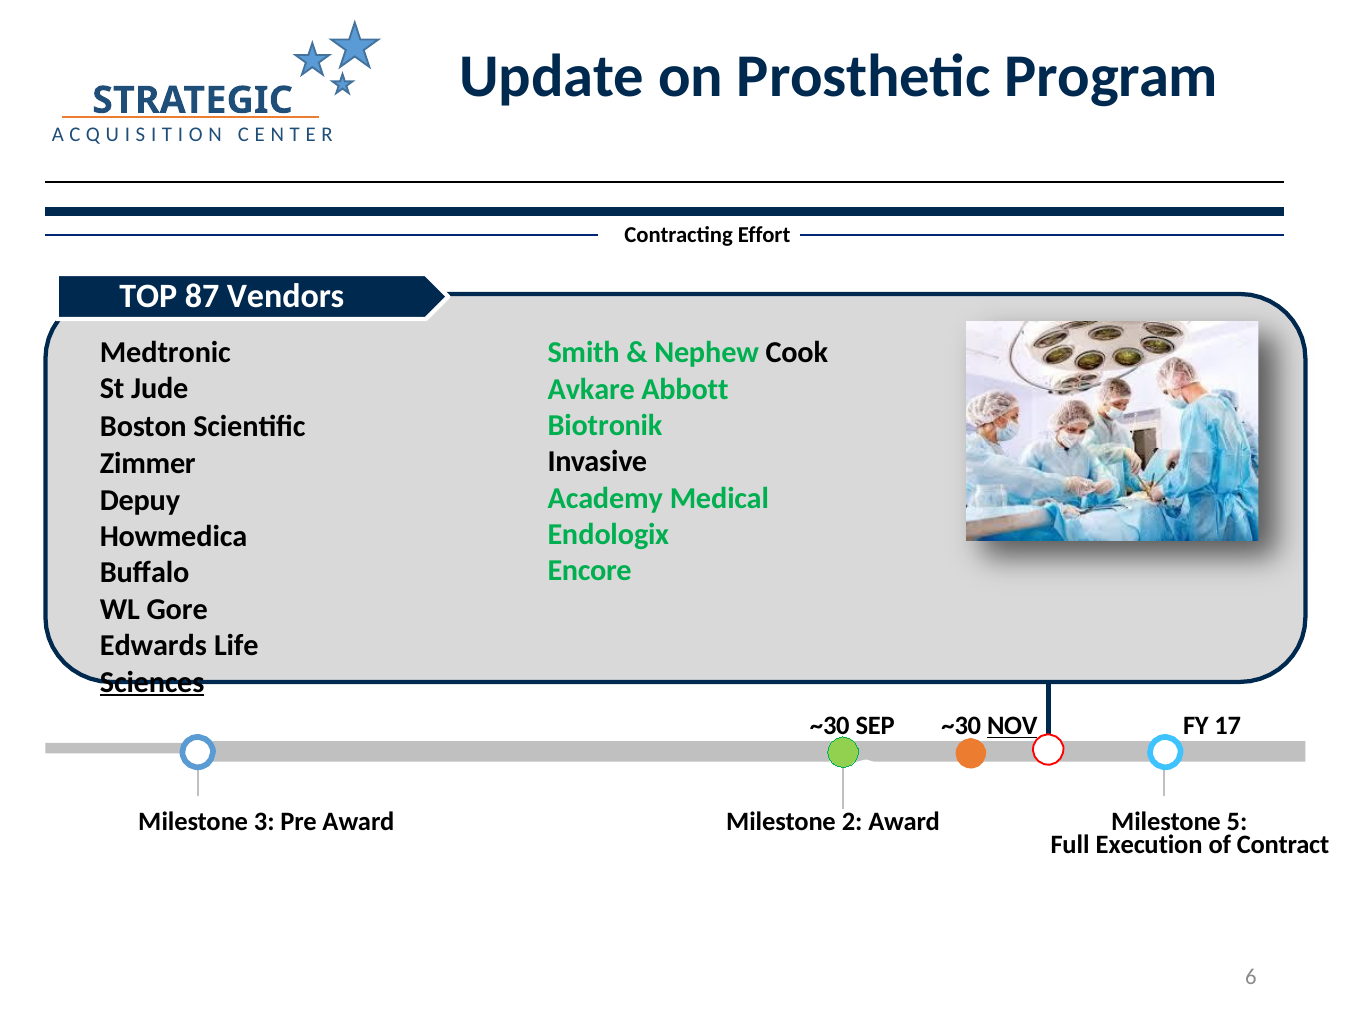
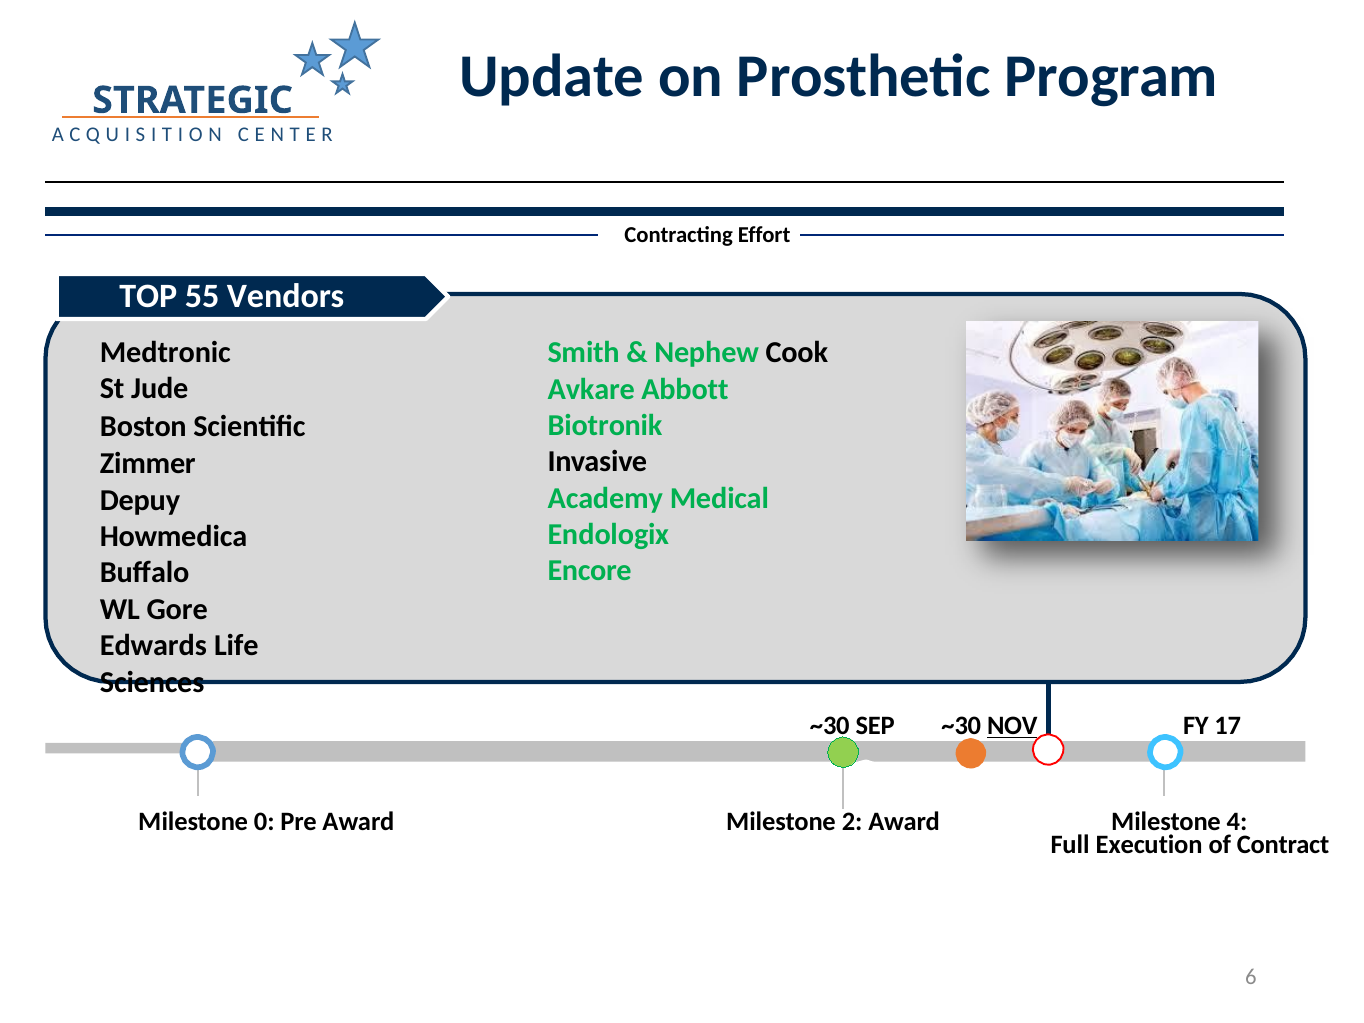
87: 87 -> 55
Sciences underline: present -> none
3: 3 -> 0
5: 5 -> 4
